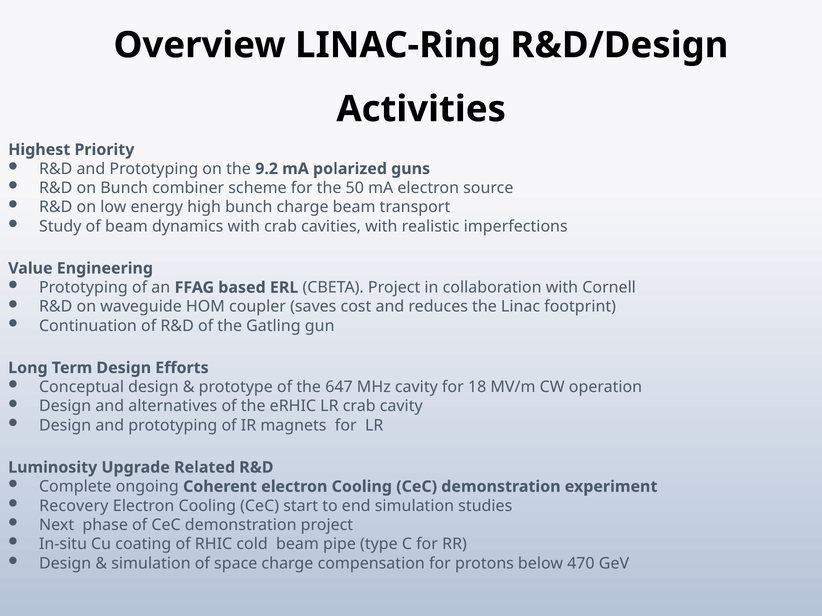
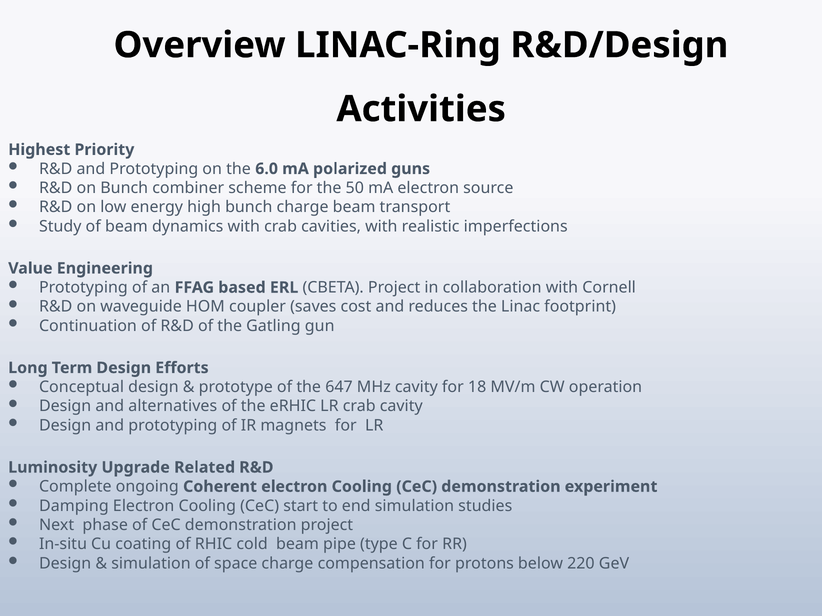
9.2: 9.2 -> 6.0
Recovery: Recovery -> Damping
470: 470 -> 220
